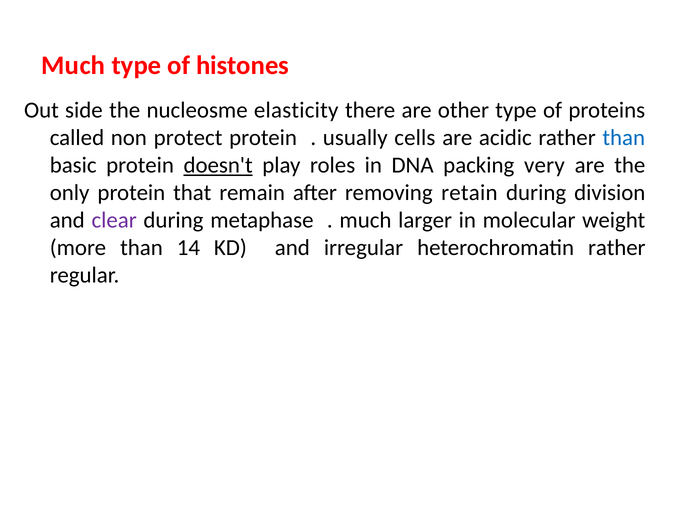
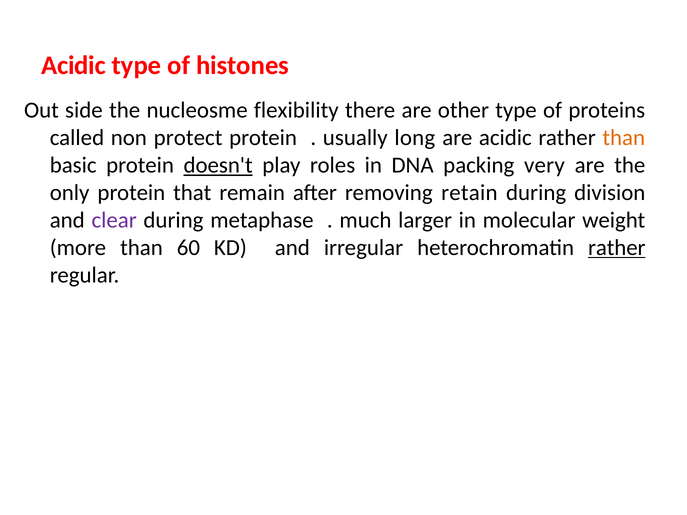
Much at (73, 65): Much -> Acidic
elasticity: elasticity -> flexibility
cells: cells -> long
than at (624, 138) colour: blue -> orange
14: 14 -> 60
rather at (617, 248) underline: none -> present
